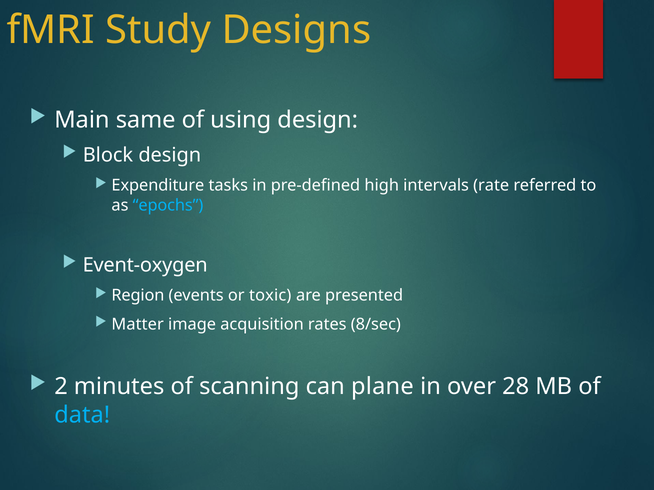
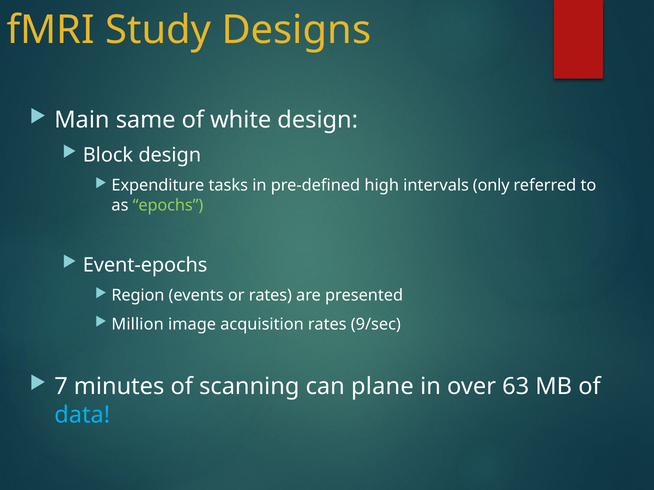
using: using -> white
rate: rate -> only
epochs colour: light blue -> light green
Event-oxygen: Event-oxygen -> Event-epochs
or toxic: toxic -> rates
Matter: Matter -> Million
8/sec: 8/sec -> 9/sec
2: 2 -> 7
28: 28 -> 63
